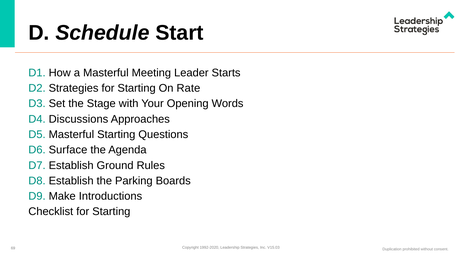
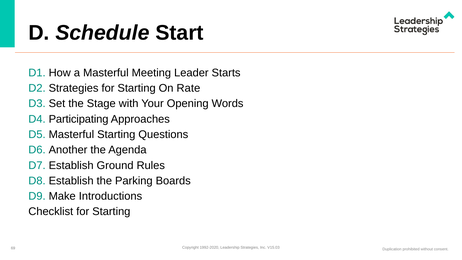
Discussions: Discussions -> Participating
Surface: Surface -> Another
